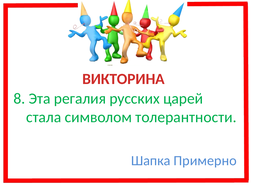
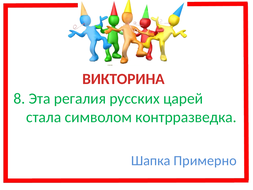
толерантности: толерантности -> контрразведка
